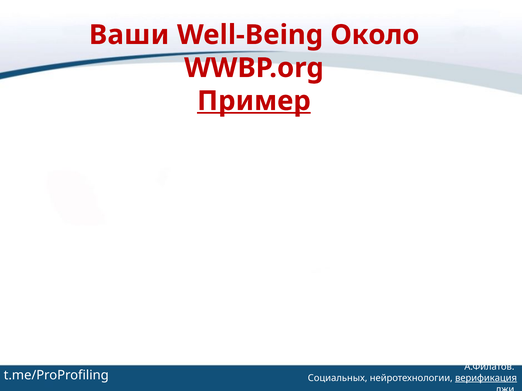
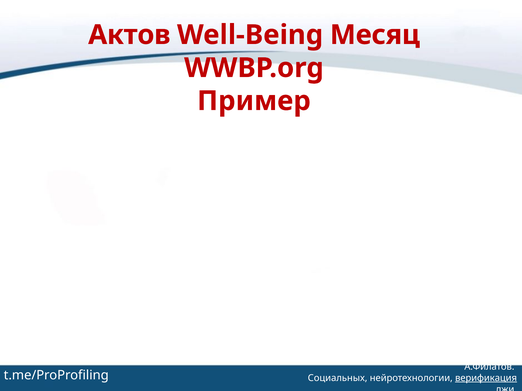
Ваши: Ваши -> Актов
Около: Около -> Месяц
Пример underline: present -> none
